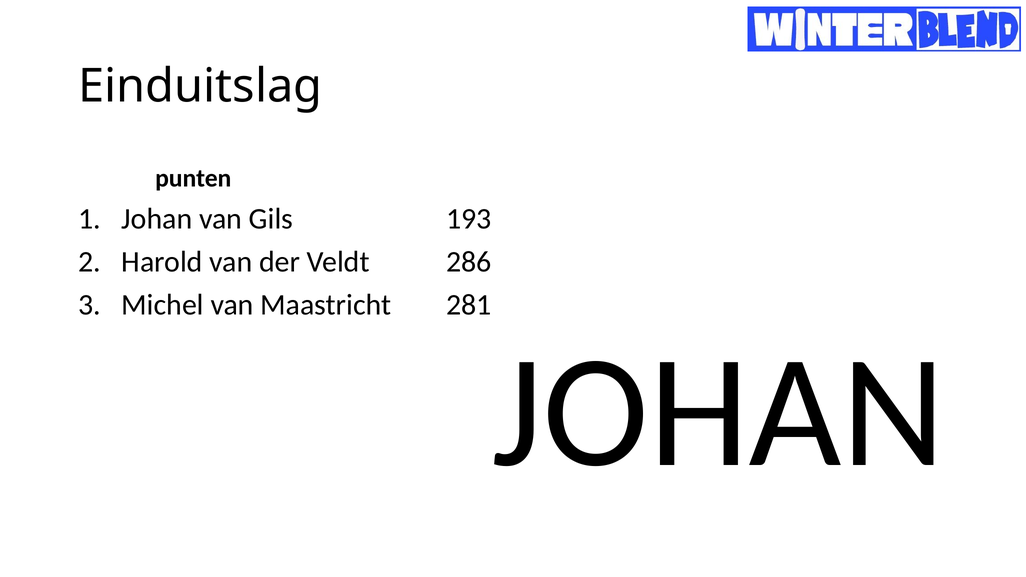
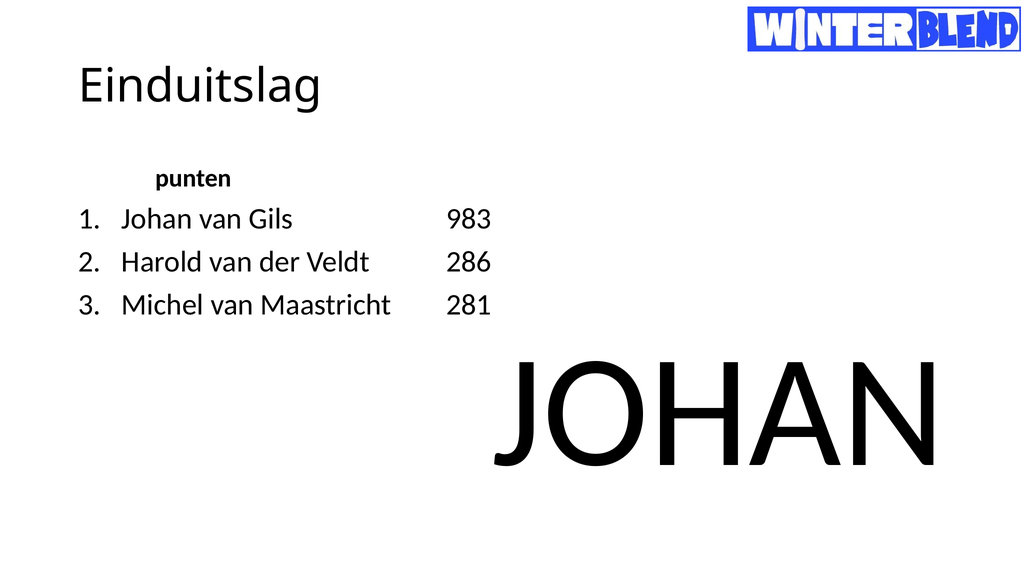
193: 193 -> 983
